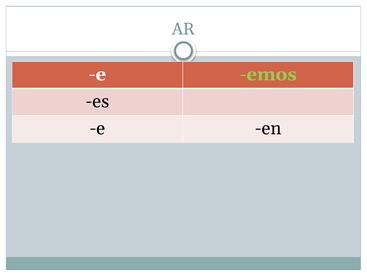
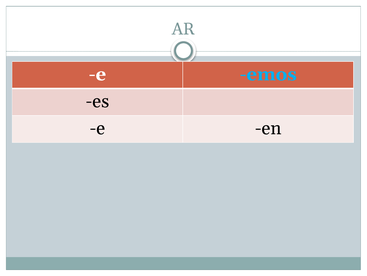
emos colour: light green -> light blue
